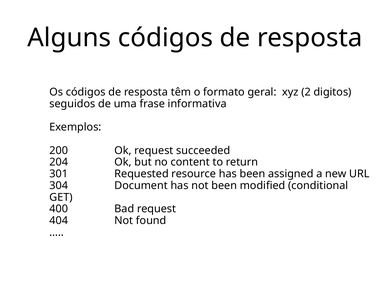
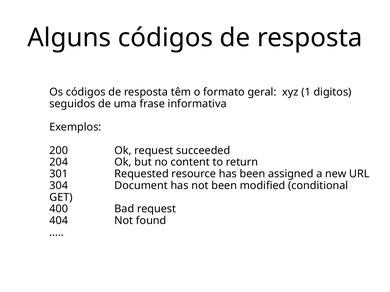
2: 2 -> 1
